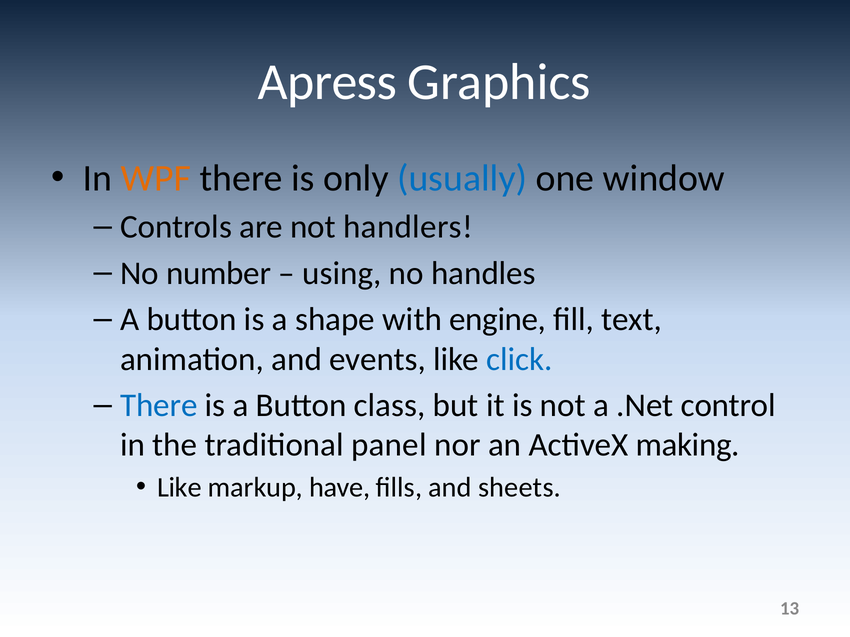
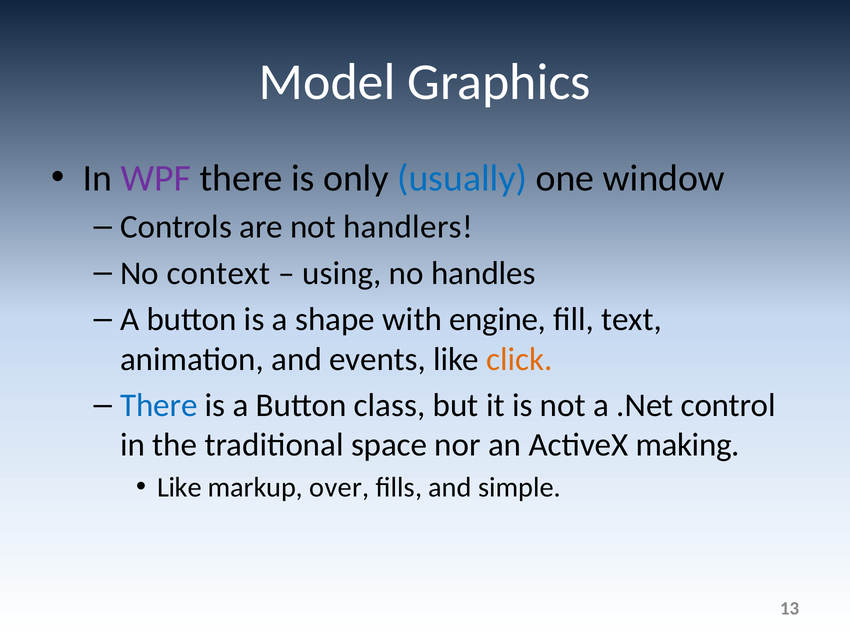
Apress: Apress -> Model
WPF colour: orange -> purple
number: number -> context
click colour: blue -> orange
panel: panel -> space
have: have -> over
sheets: sheets -> simple
